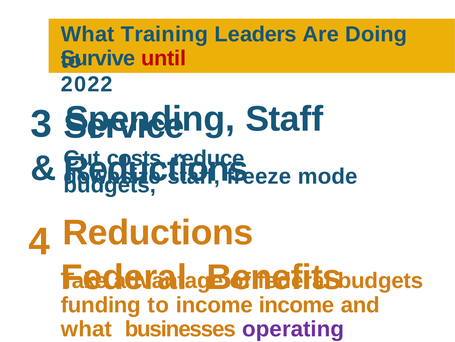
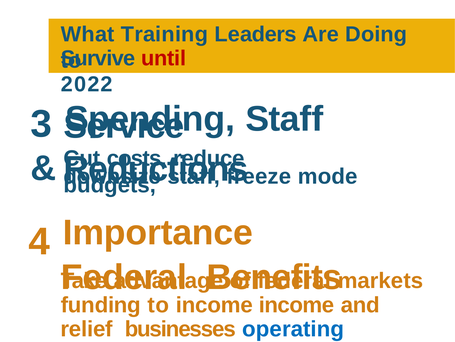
4 Reductions: Reductions -> Importance
budgets at (381, 281): budgets -> markets
what at (86, 330): what -> relief
operating colour: purple -> blue
